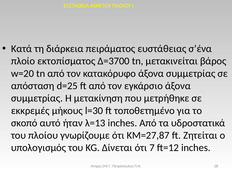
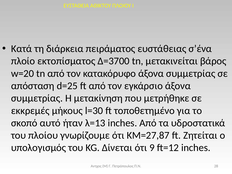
7: 7 -> 9
